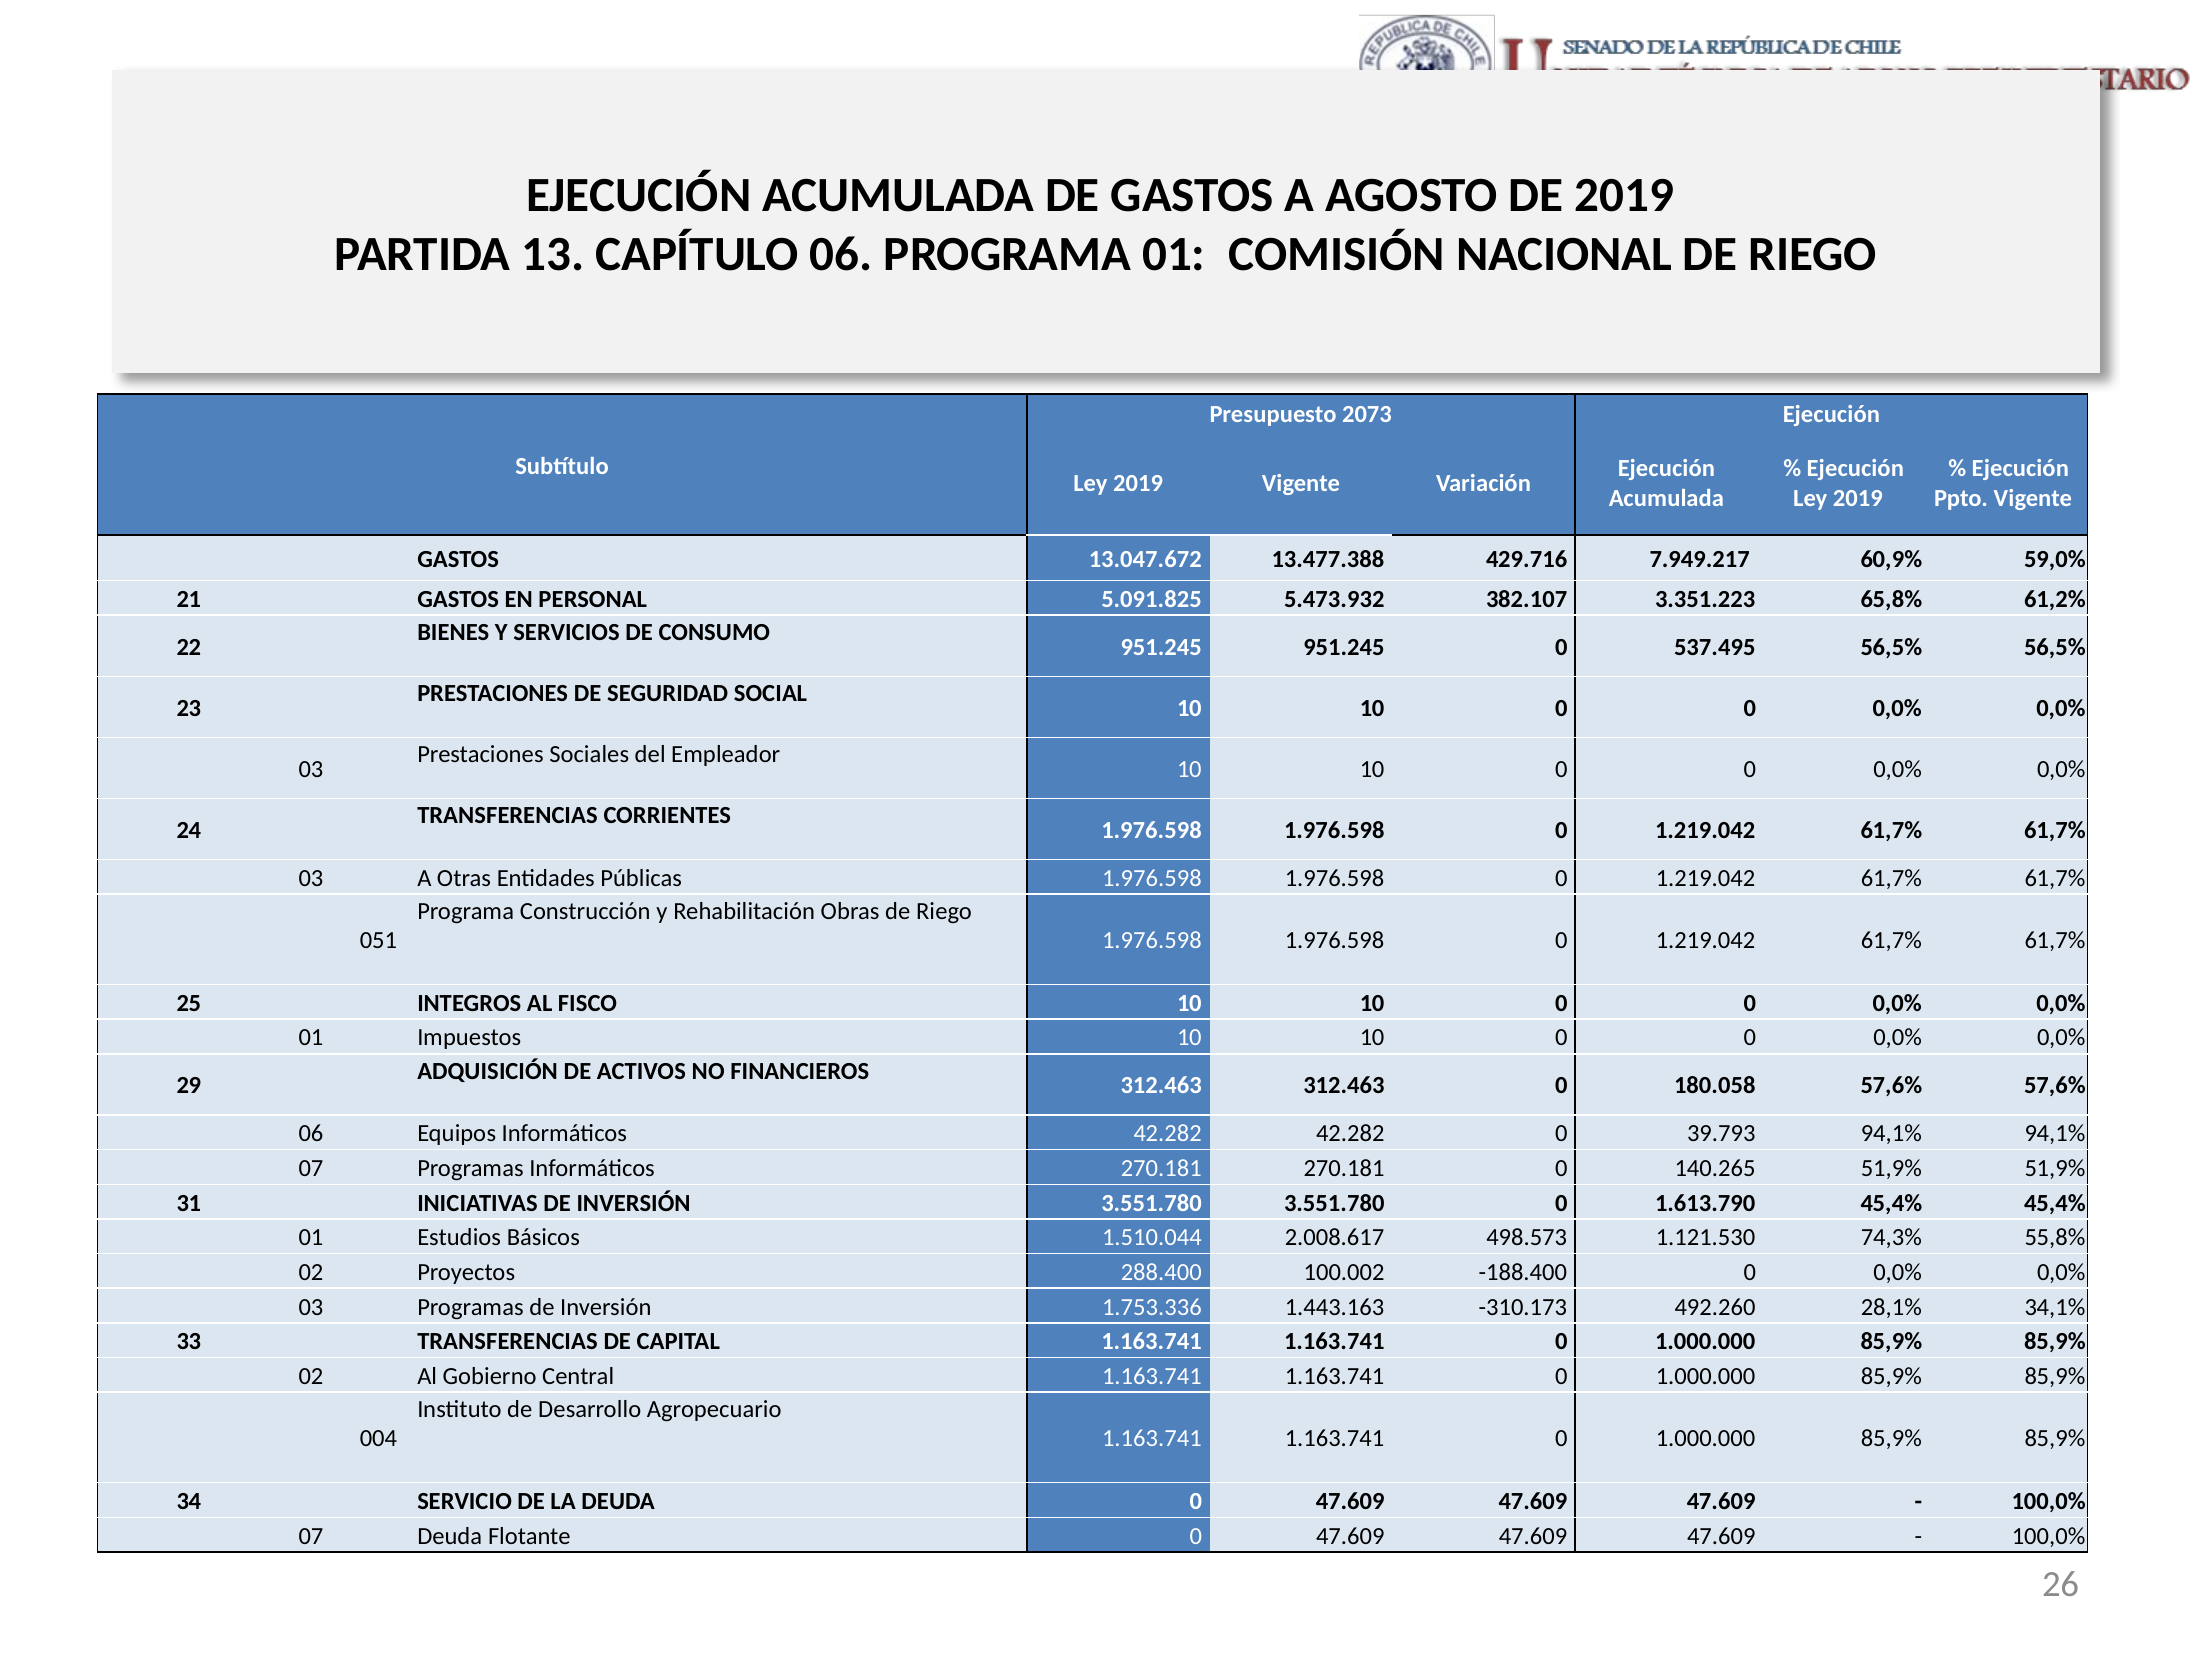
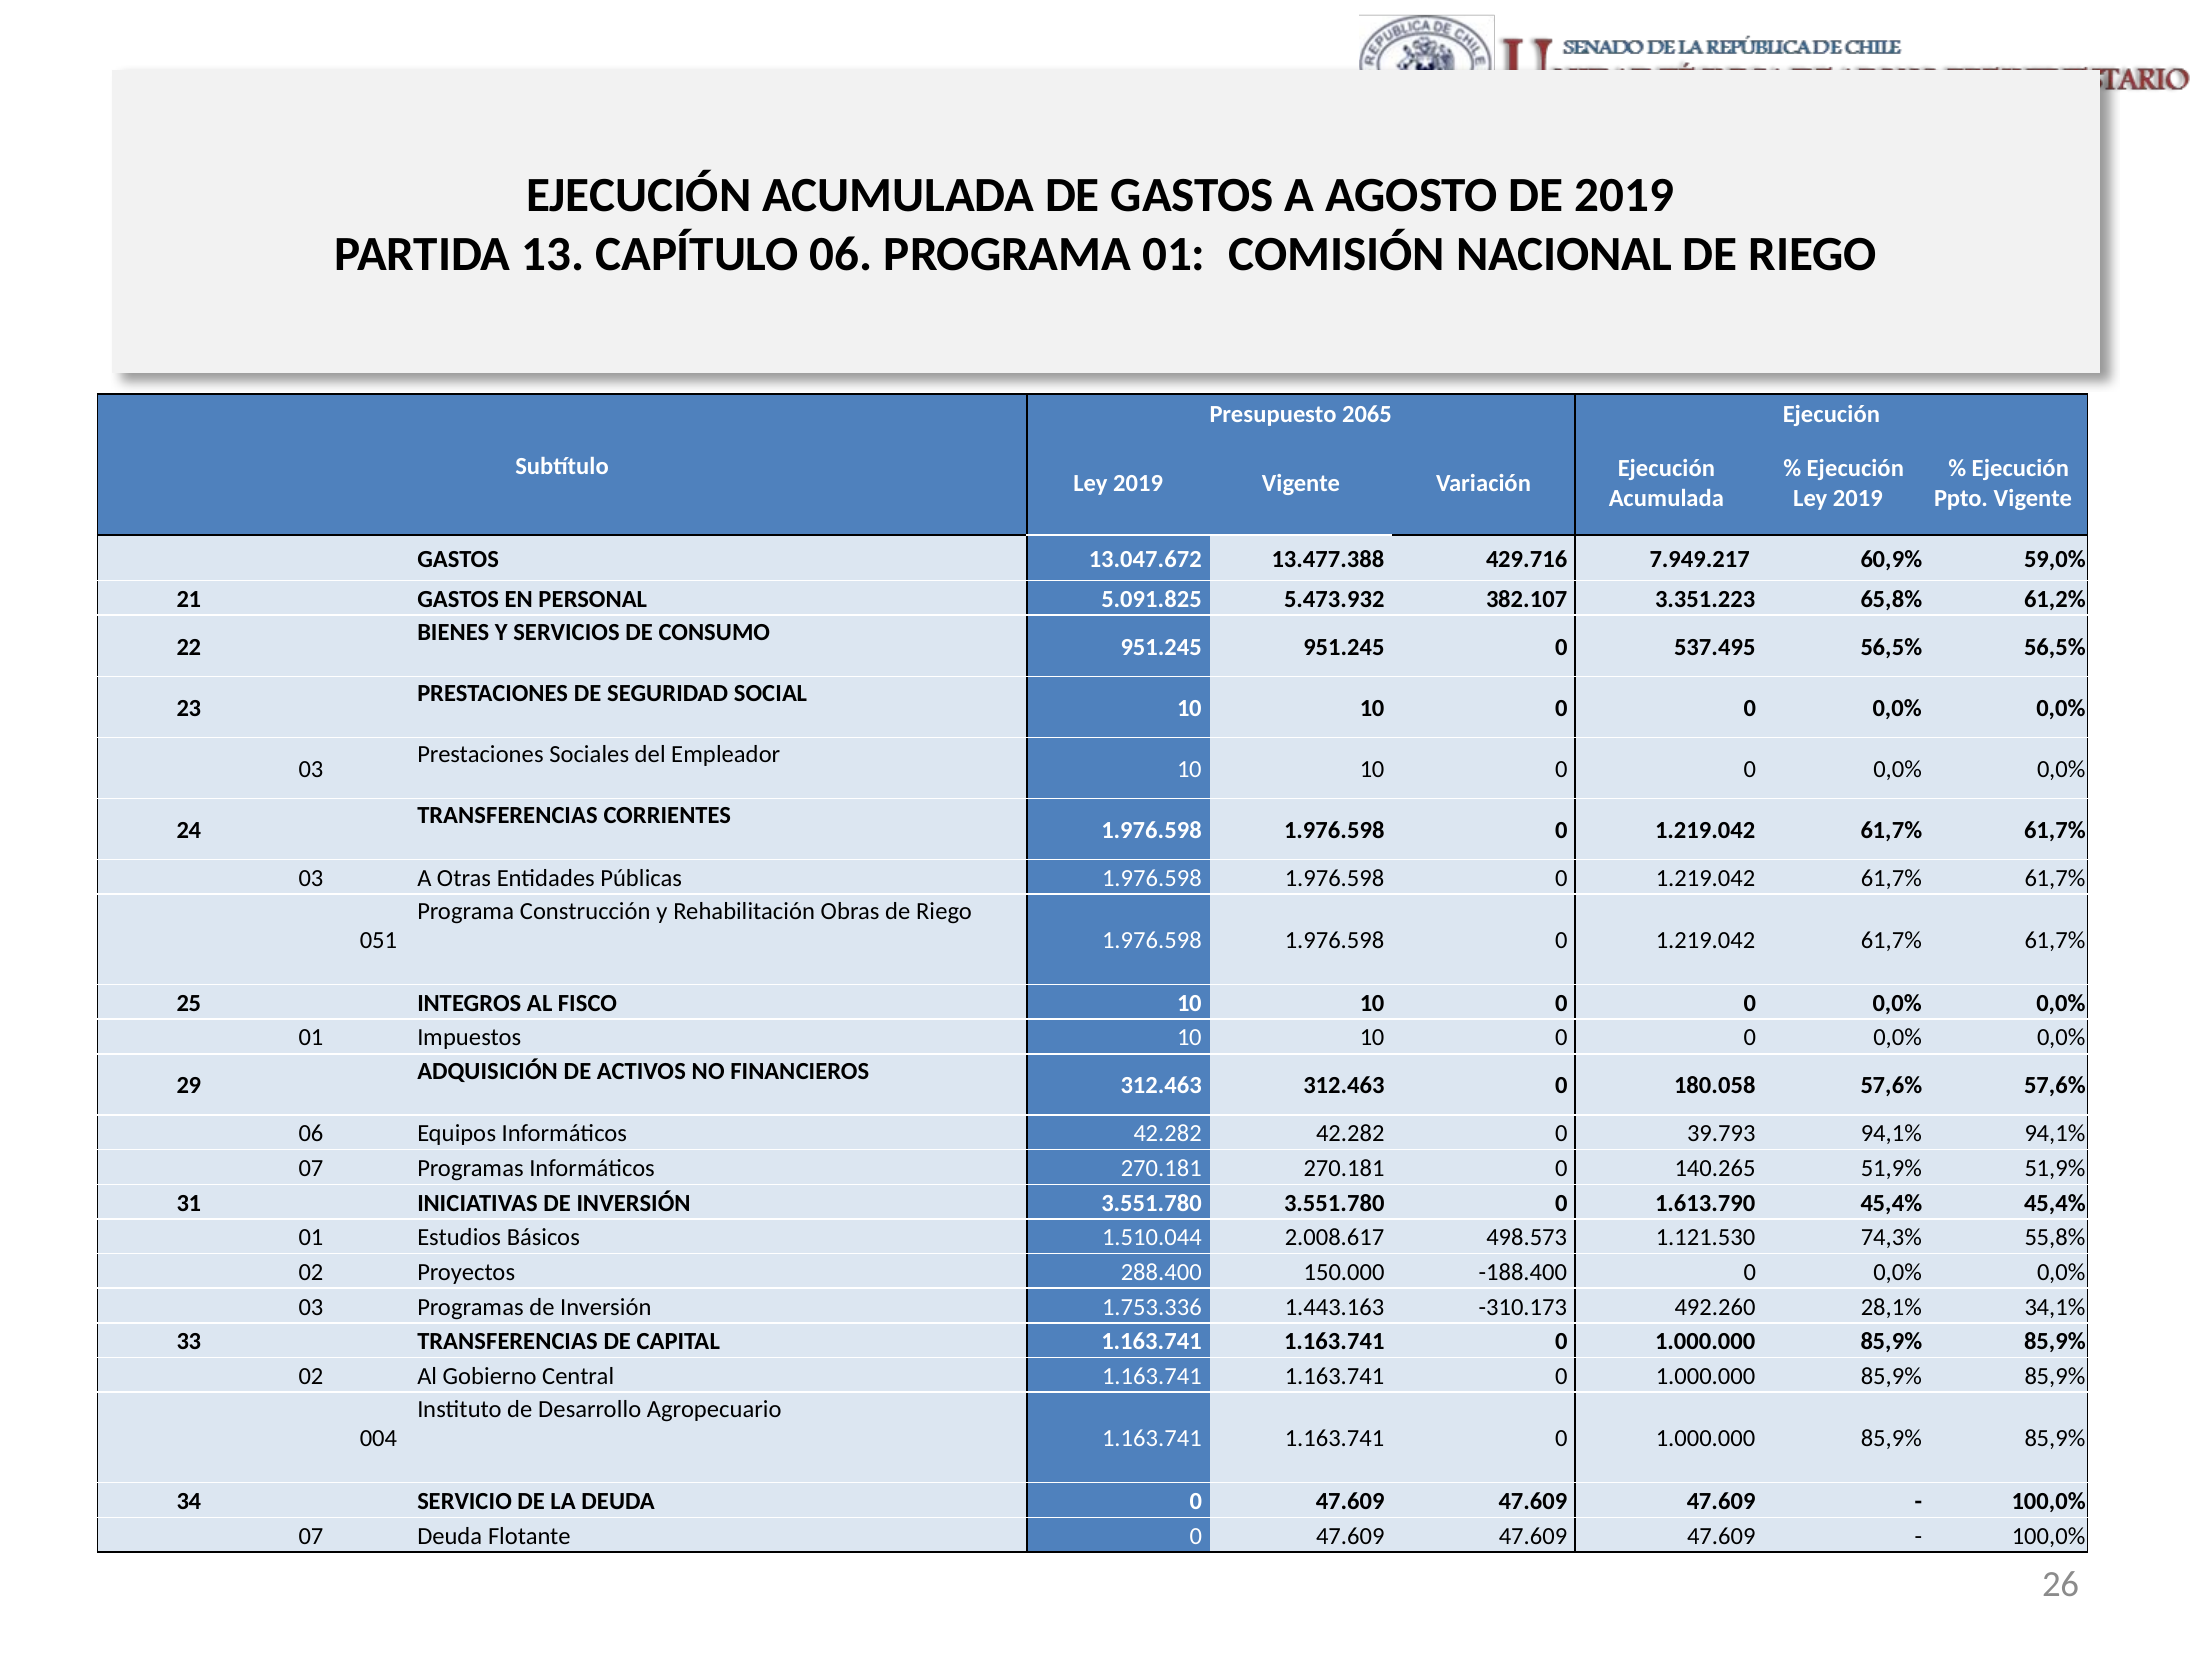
2073: 2073 -> 2065
100.002: 100.002 -> 150.000
